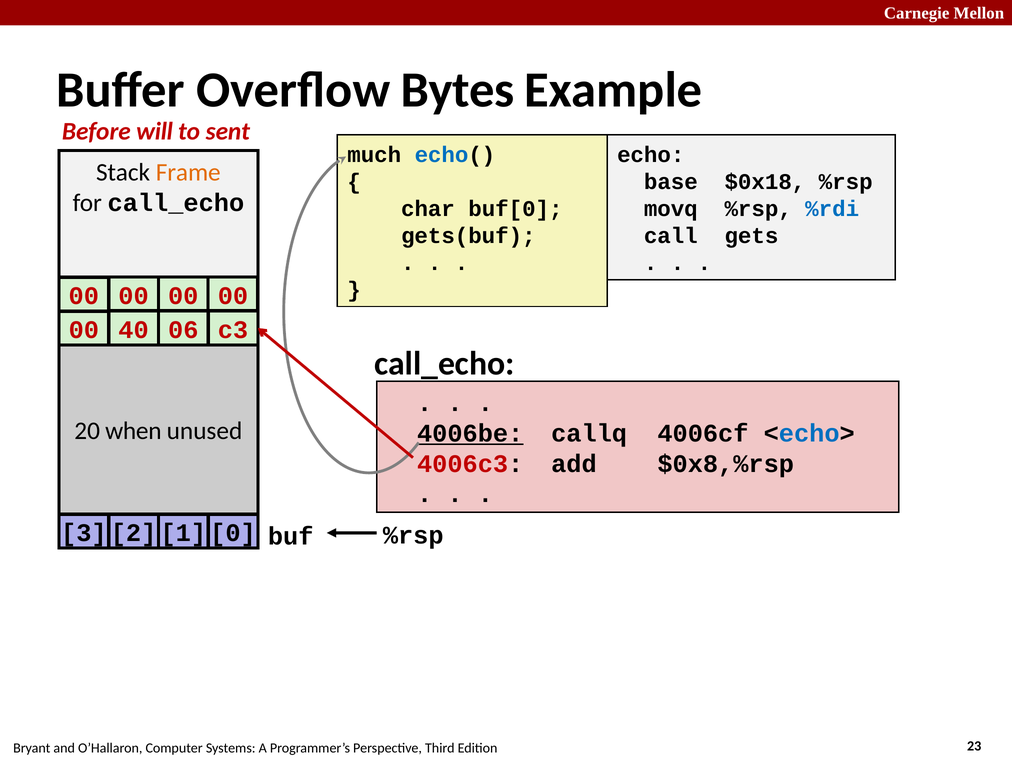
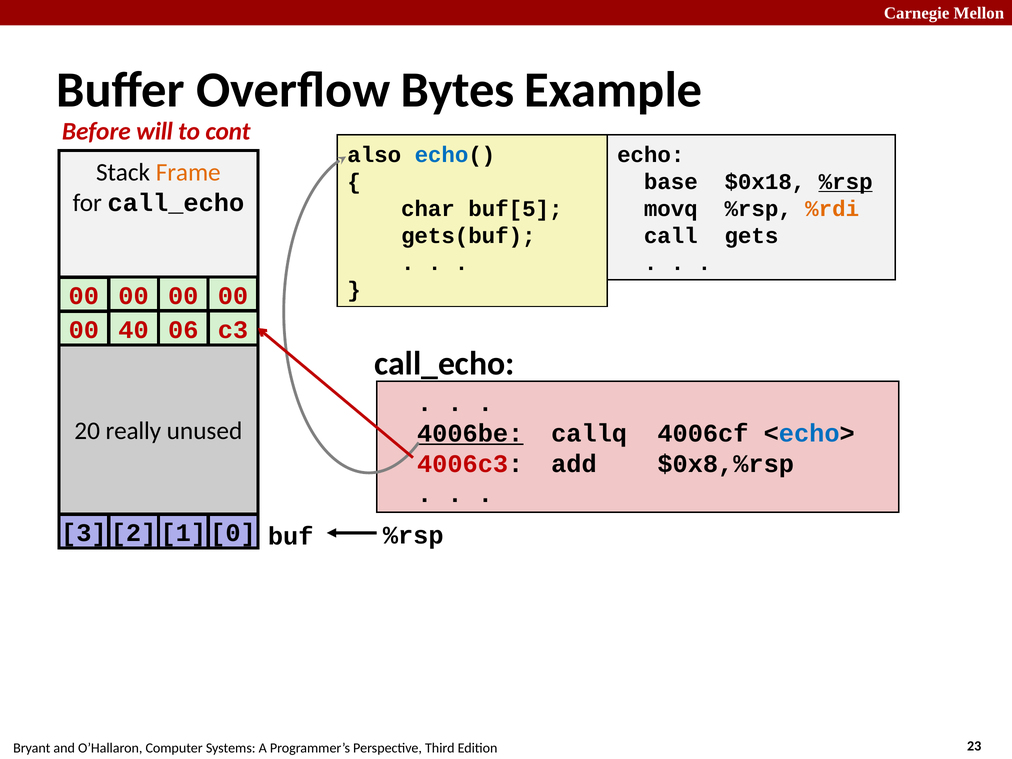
sent: sent -> cont
much: much -> also
%rsp at (846, 182) underline: none -> present
buf[0: buf[0 -> buf[5
%rdi colour: blue -> orange
when: when -> really
